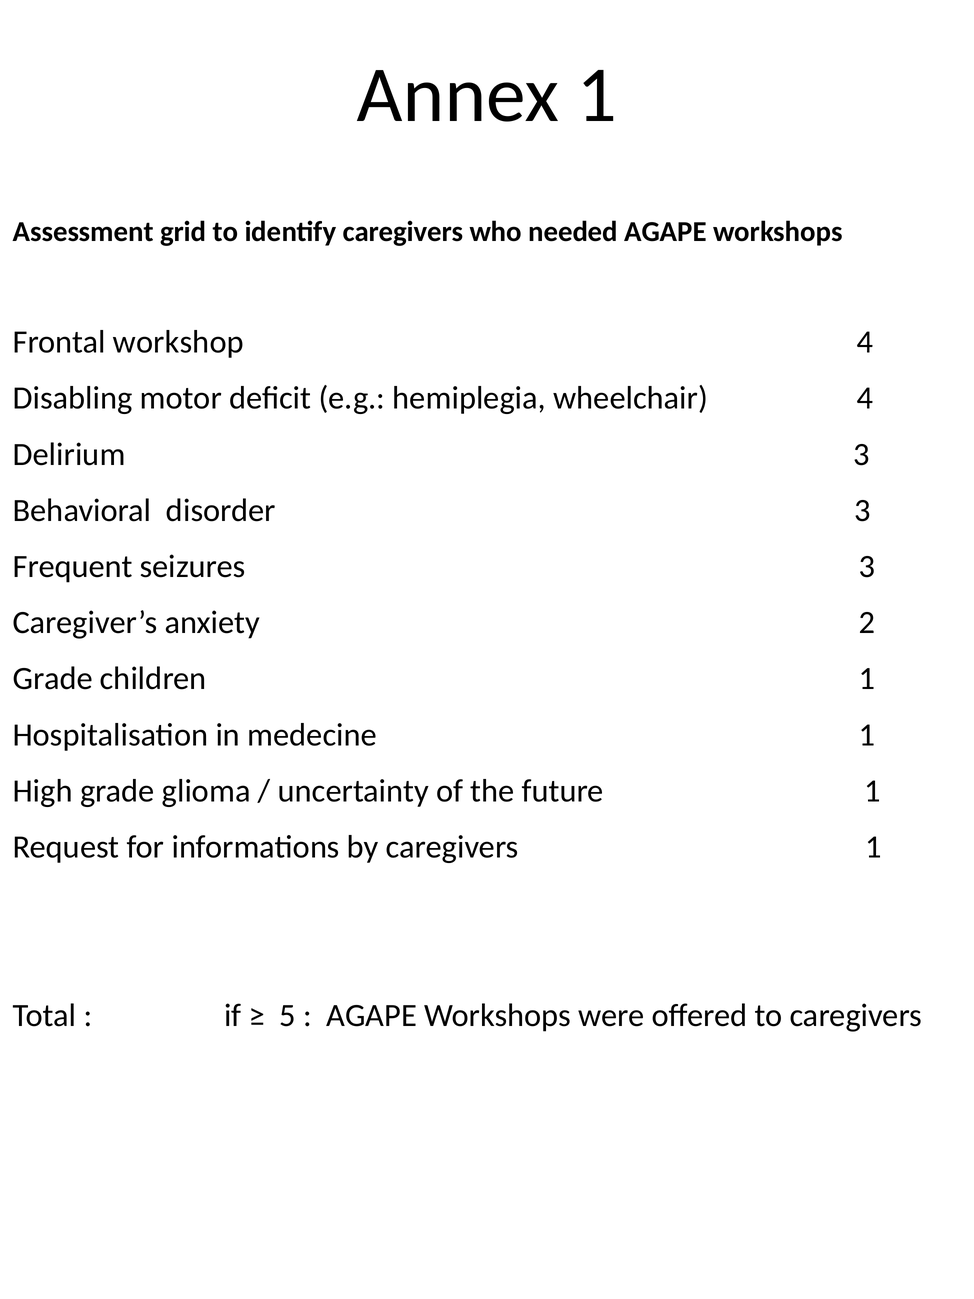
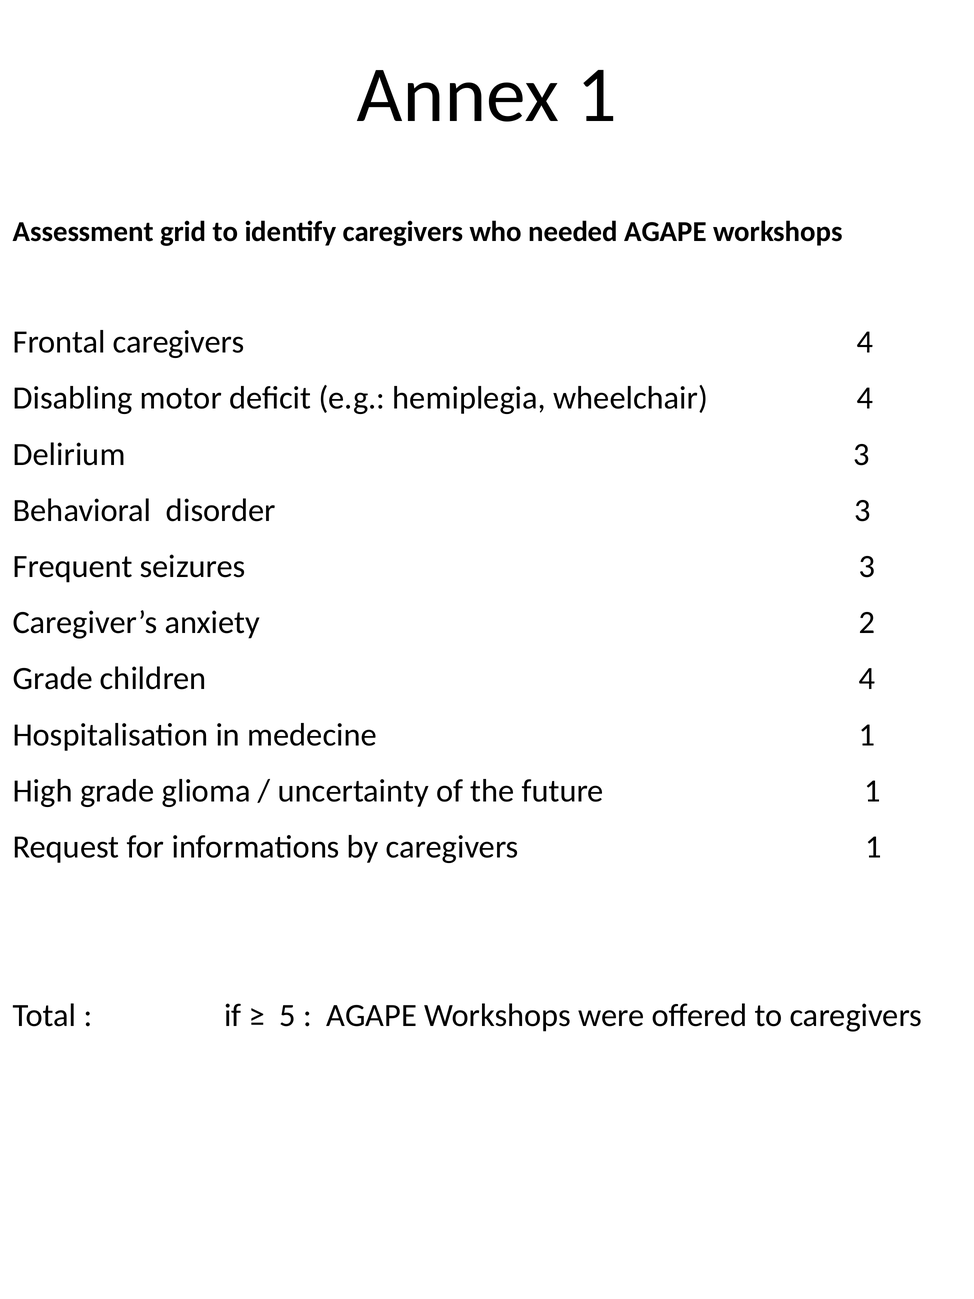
Frontal workshop: workshop -> caregivers
children 1: 1 -> 4
